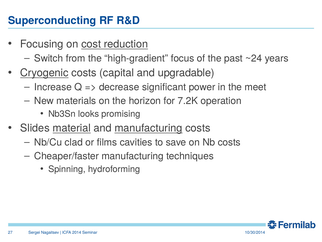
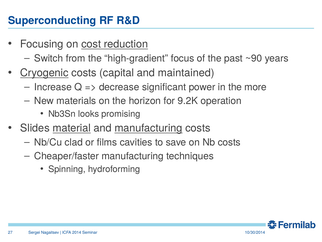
~24: ~24 -> ~90
upgradable: upgradable -> maintained
meet: meet -> more
7.2K: 7.2K -> 9.2K
